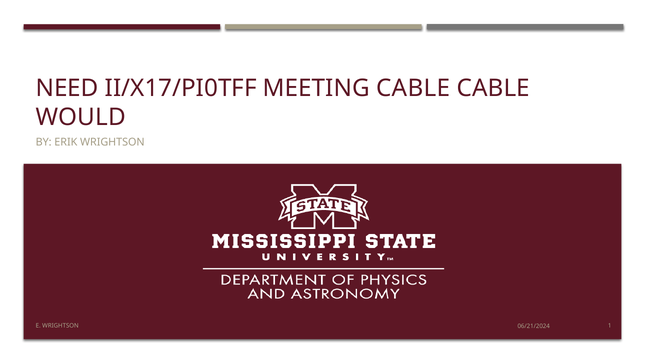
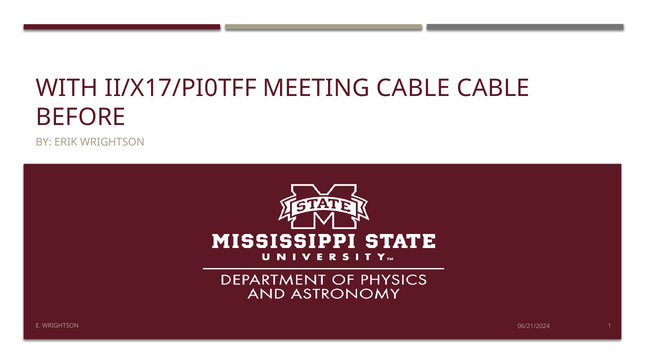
NEED: NEED -> WITH
WOULD: WOULD -> BEFORE
